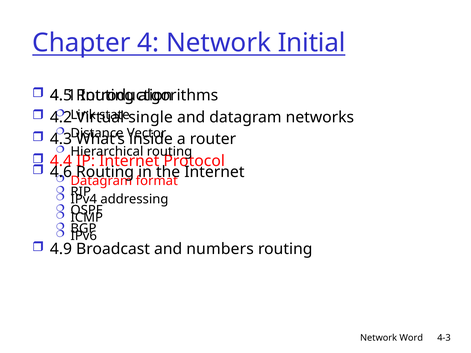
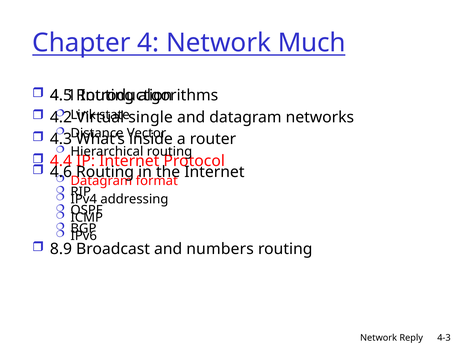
Initial: Initial -> Much
4.9: 4.9 -> 8.9
Word: Word -> Reply
